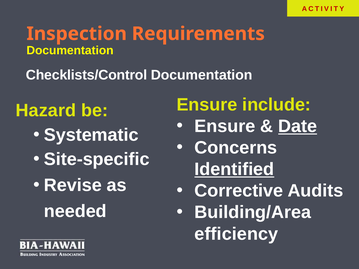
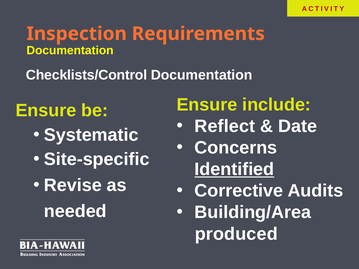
Hazard at (46, 111): Hazard -> Ensure
Ensure at (225, 126): Ensure -> Reflect
Date underline: present -> none
efficiency: efficiency -> produced
